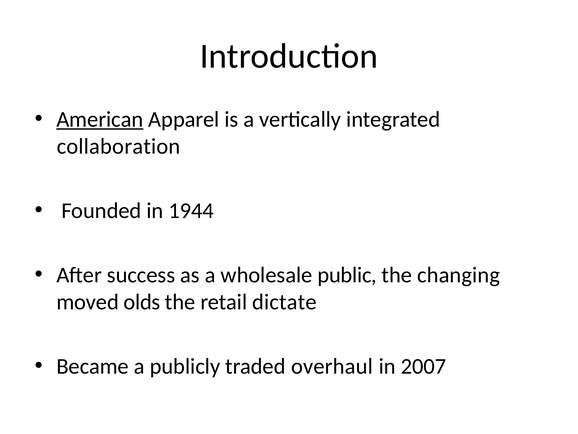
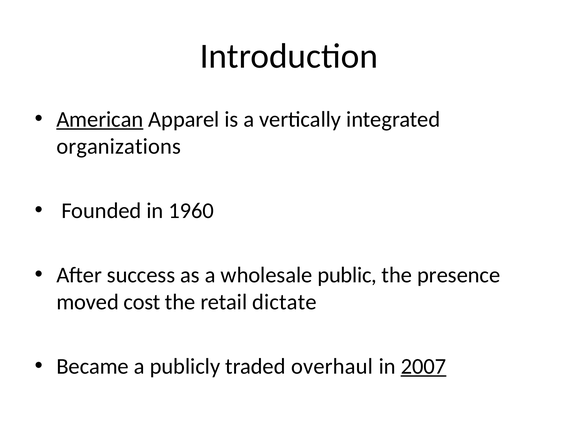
collaboration: collaboration -> organizations
1944: 1944 -> 1960
changing: changing -> presence
olds: olds -> cost
2007 underline: none -> present
